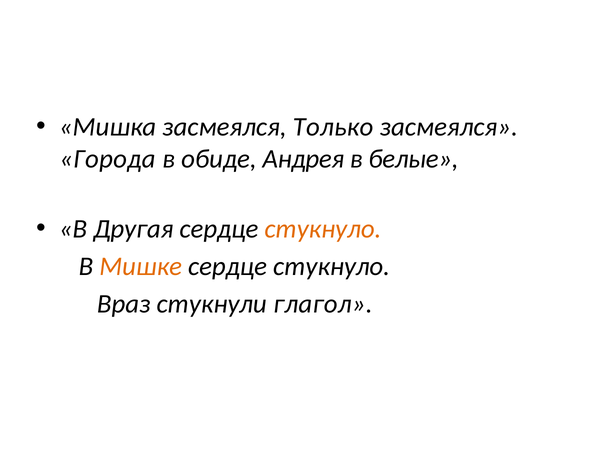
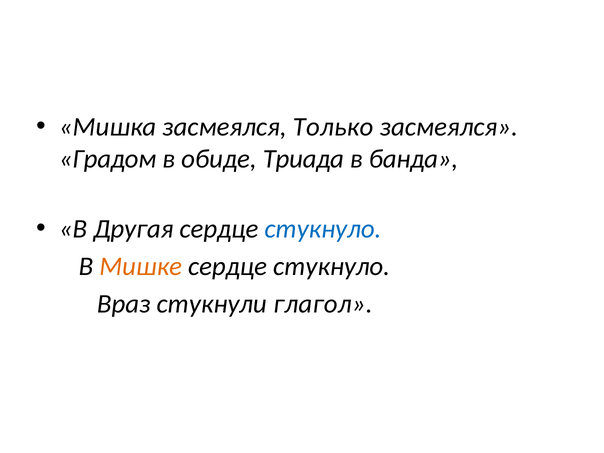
Города: Города -> Градом
Андрея: Андрея -> Триада
белые: белые -> банда
стукнуло at (323, 229) colour: orange -> blue
